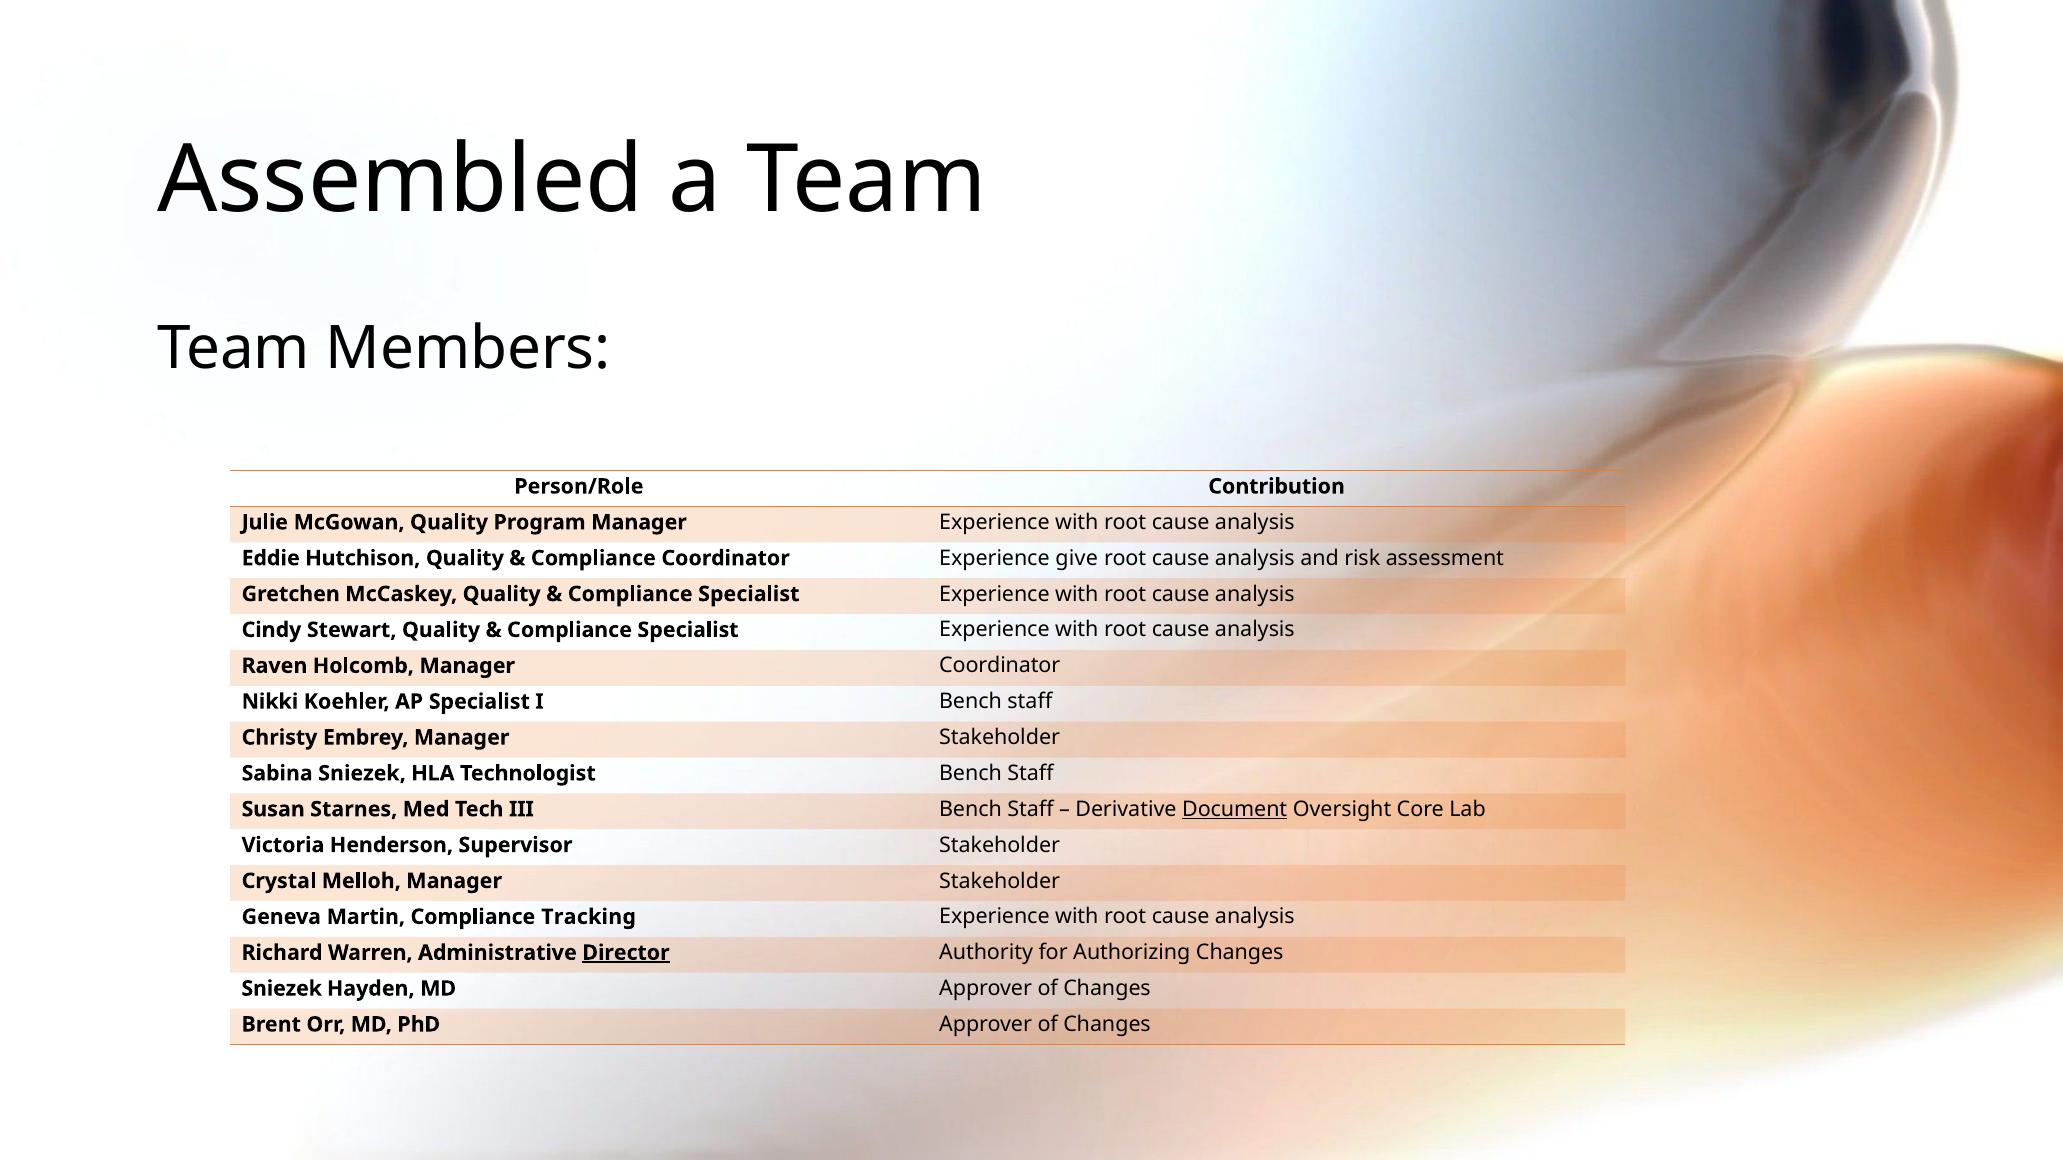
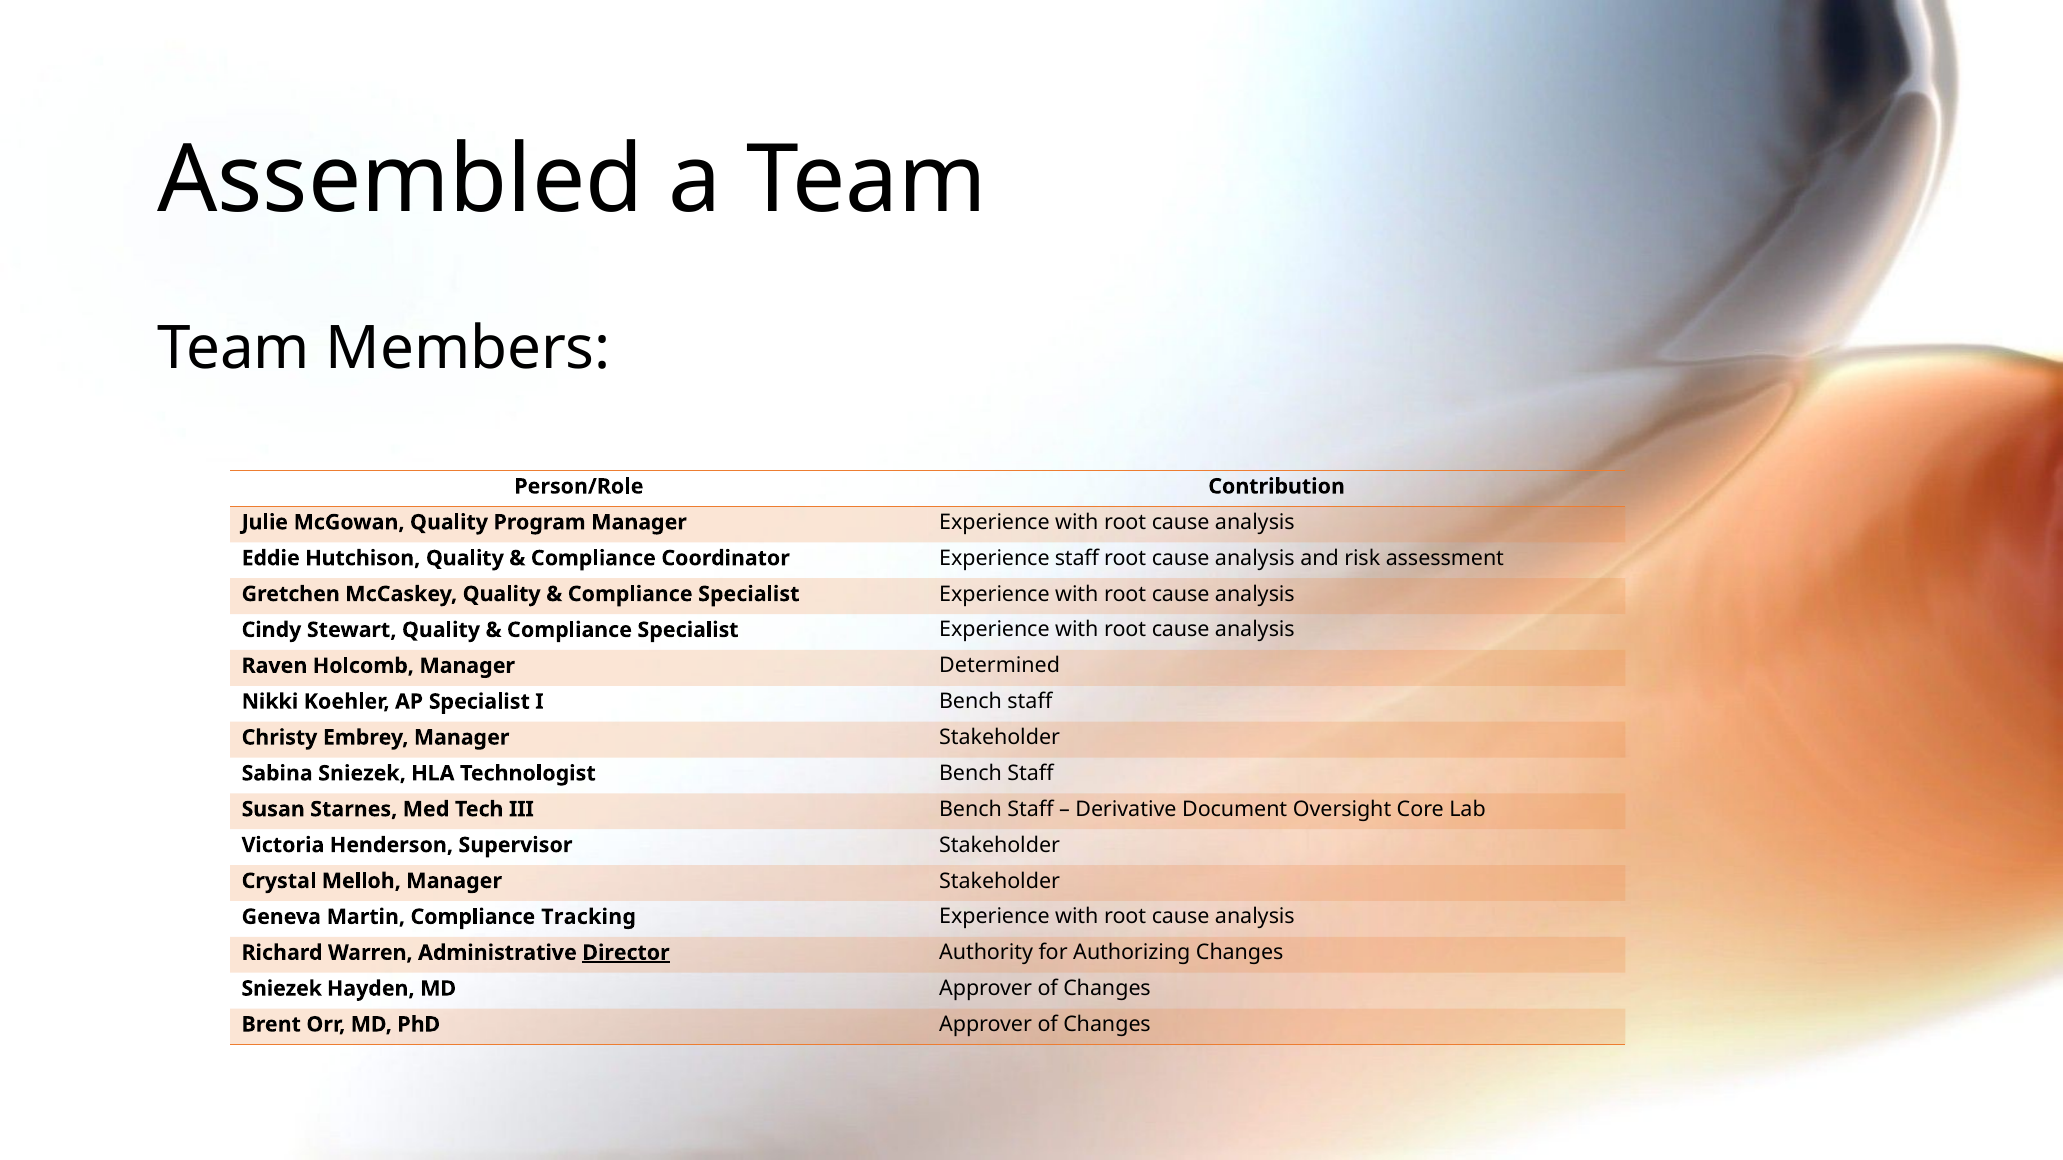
Experience give: give -> staff
Manager Coordinator: Coordinator -> Determined
Document underline: present -> none
